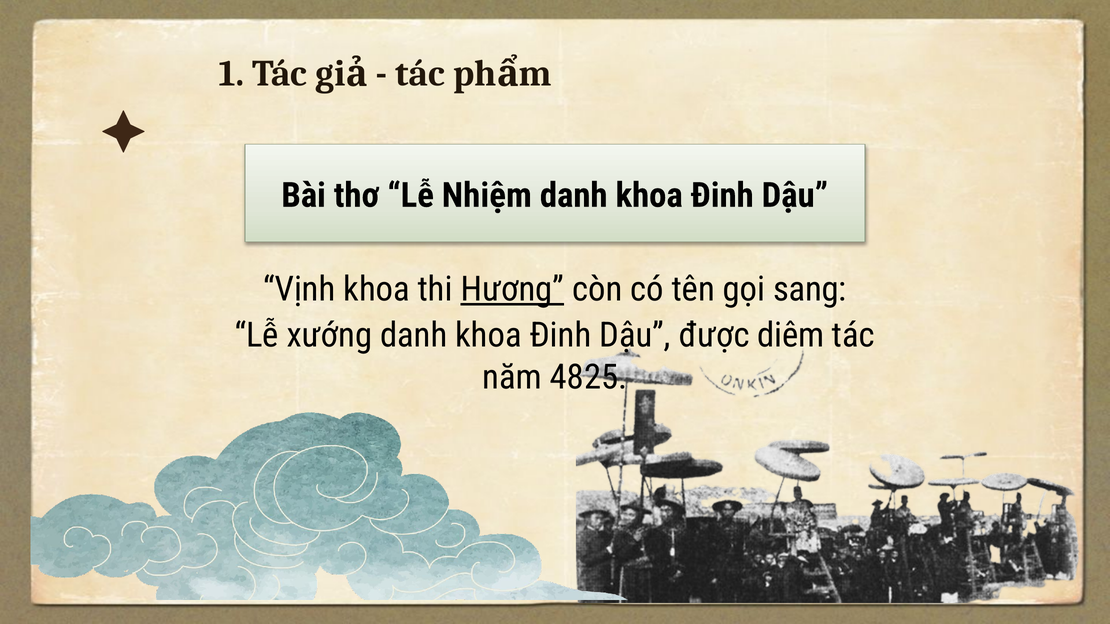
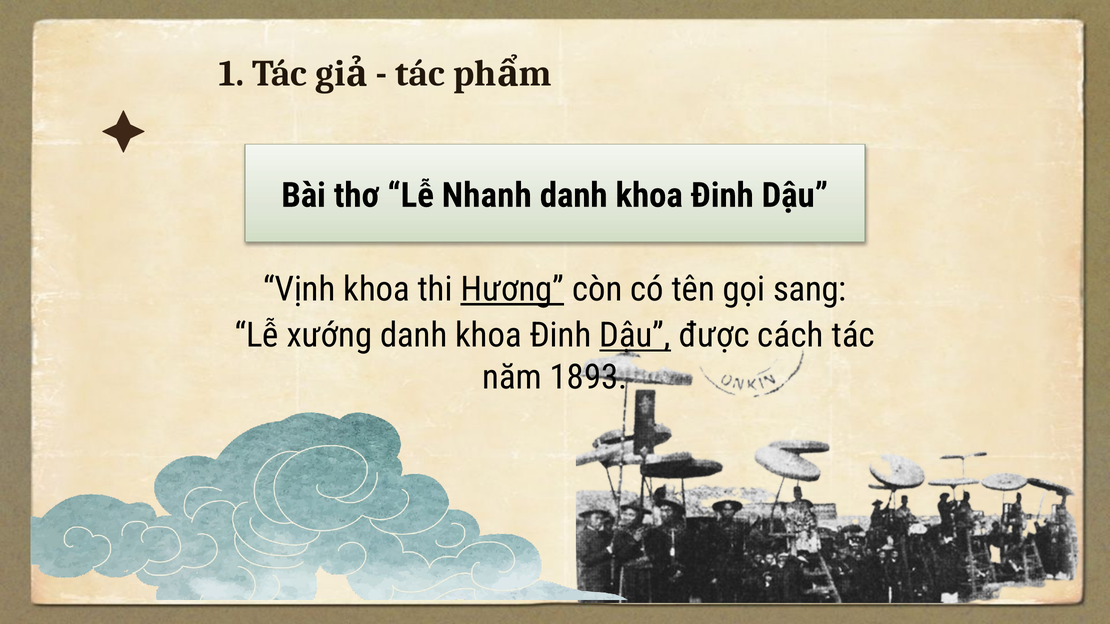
Nhiệm: Nhiệm -> Nhanh
Dậu at (635, 336) underline: none -> present
diêm: diêm -> cách
4825: 4825 -> 1893
